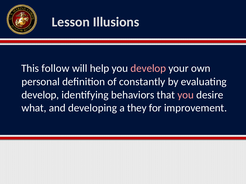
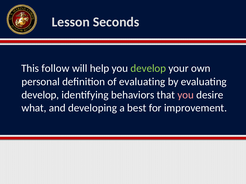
Illusions: Illusions -> Seconds
develop at (148, 69) colour: pink -> light green
of constantly: constantly -> evaluating
they: they -> best
